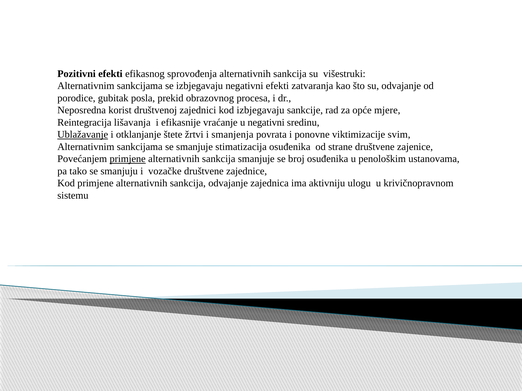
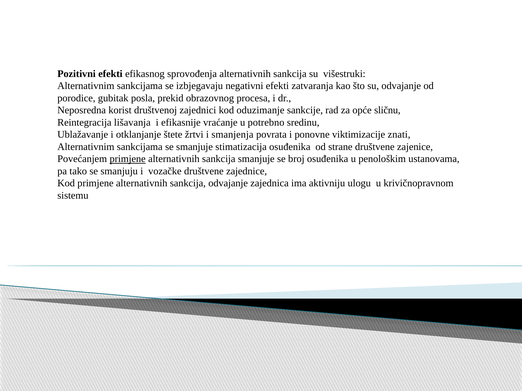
kod izbjegavaju: izbjegavaju -> oduzimanje
mjere: mjere -> sličnu
u negativni: negativni -> potrebno
Ublažavanje underline: present -> none
svim: svim -> znati
